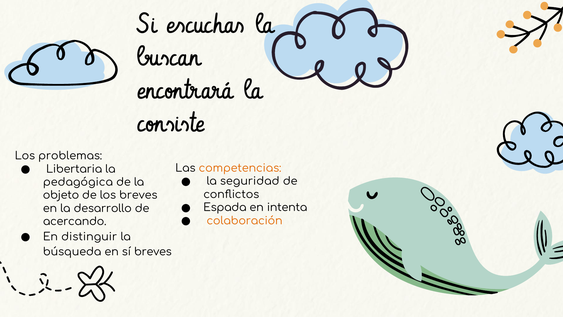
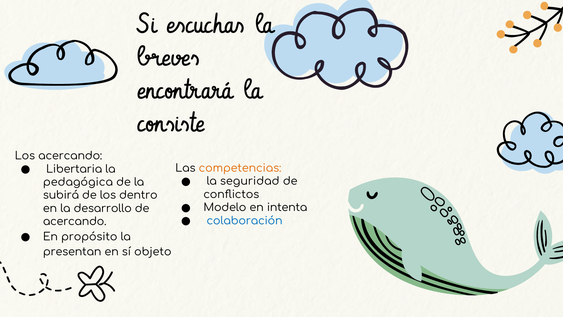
buscan: buscan -> breves
Los problemas: problemas -> acercando
objeto: objeto -> subirá
los breves: breves -> dentro
Espada: Espada -> Modelo
colaboración colour: orange -> blue
distinguir: distinguir -> propósito
búsqueda: búsqueda -> presentan
sí breves: breves -> objeto
